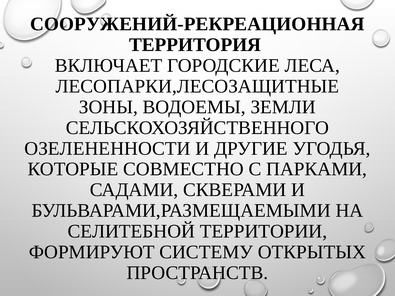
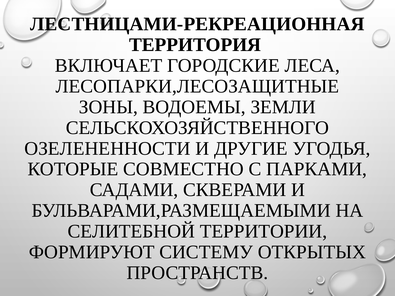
СООРУЖЕНИЙ-РЕКРЕАЦИОННАЯ: СООРУЖЕНИЙ-РЕКРЕАЦИОННАЯ -> ЛЕСТНИЦАМИ-РЕКРЕАЦИОННАЯ
